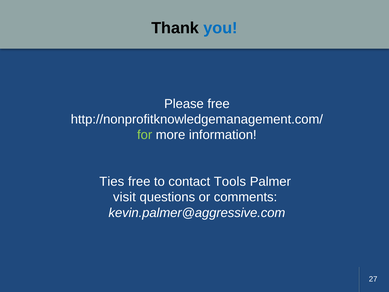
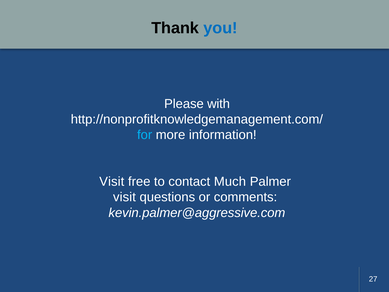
Please free: free -> with
for colour: light green -> light blue
Ties at (112, 181): Ties -> Visit
Tools: Tools -> Much
